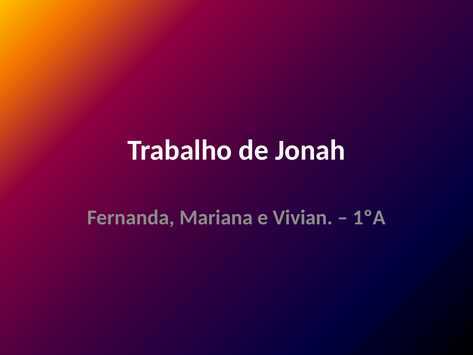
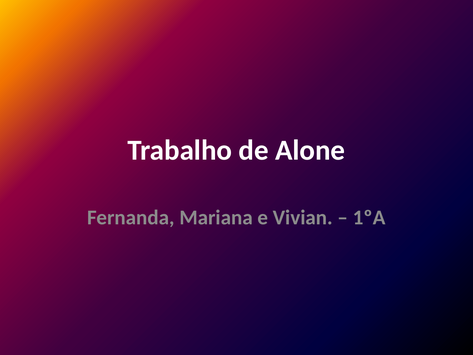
Jonah: Jonah -> Alone
